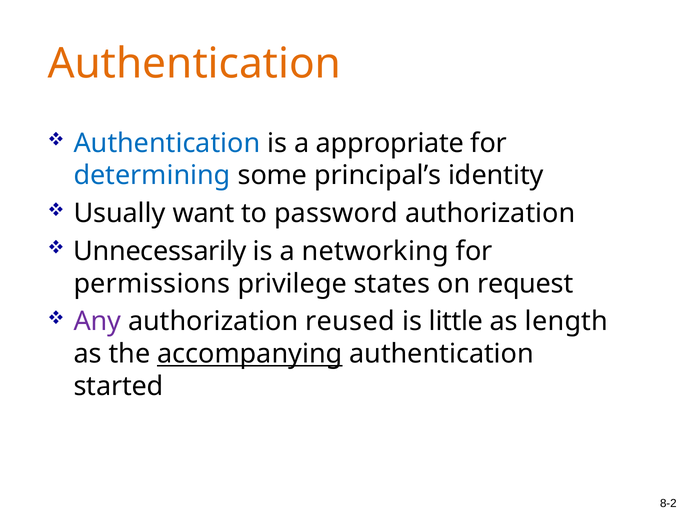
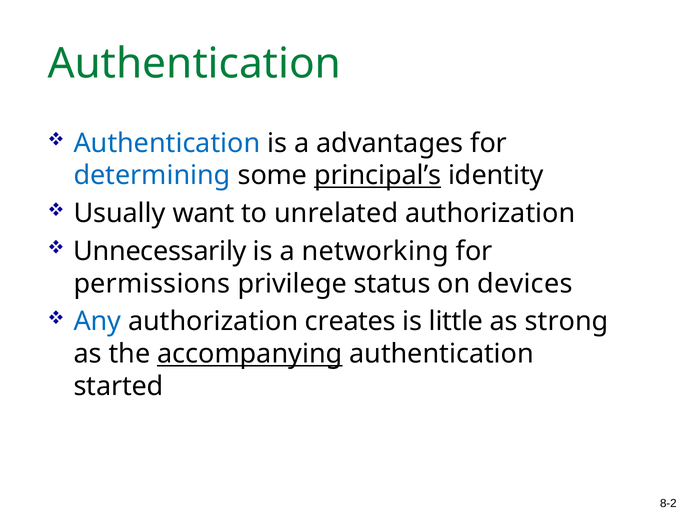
Authentication at (194, 64) colour: orange -> green
appropriate: appropriate -> advantages
principal’s underline: none -> present
password: password -> unrelated
states: states -> status
request: request -> devices
Any colour: purple -> blue
reused: reused -> creates
length: length -> strong
